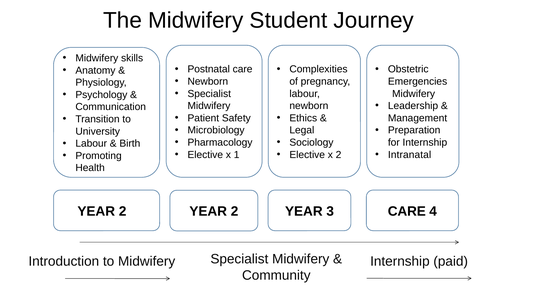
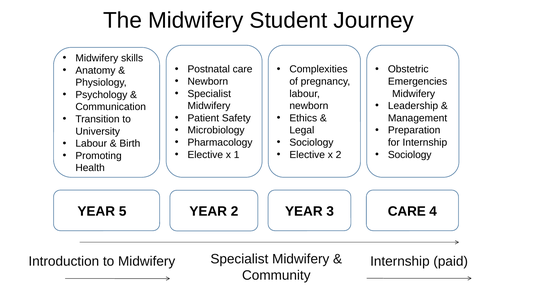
Intranatal at (410, 155): Intranatal -> Sociology
2 at (123, 211): 2 -> 5
